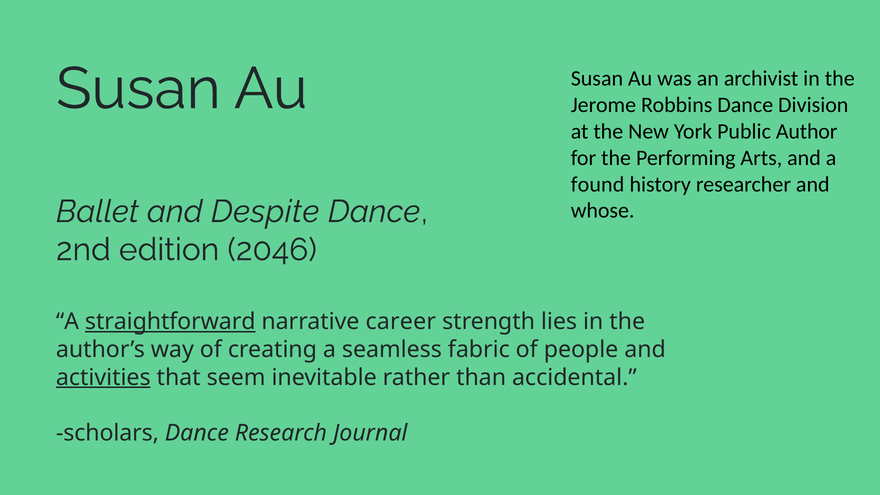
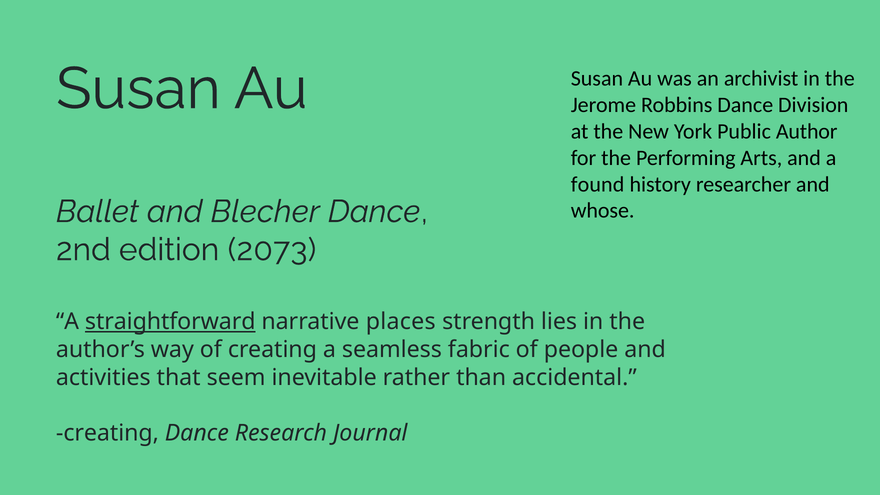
Despite: Despite -> Blecher
2046: 2046 -> 2073
career: career -> places
activities underline: present -> none
scholars at (107, 433): scholars -> creating
